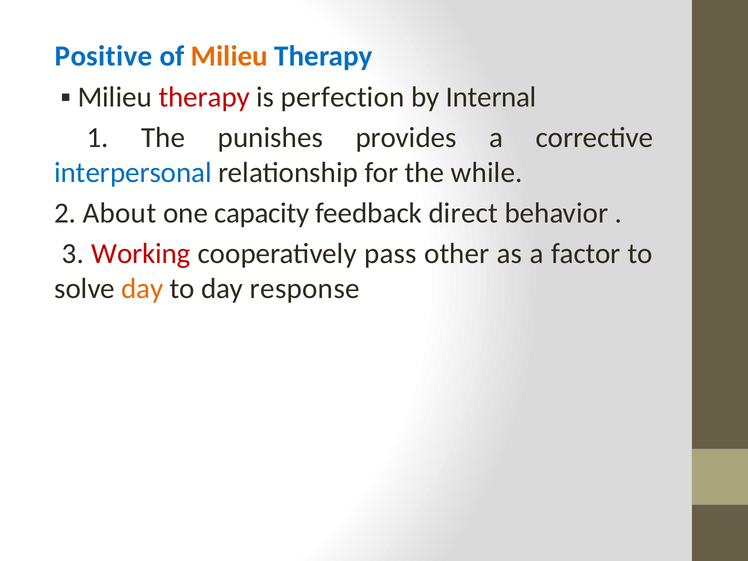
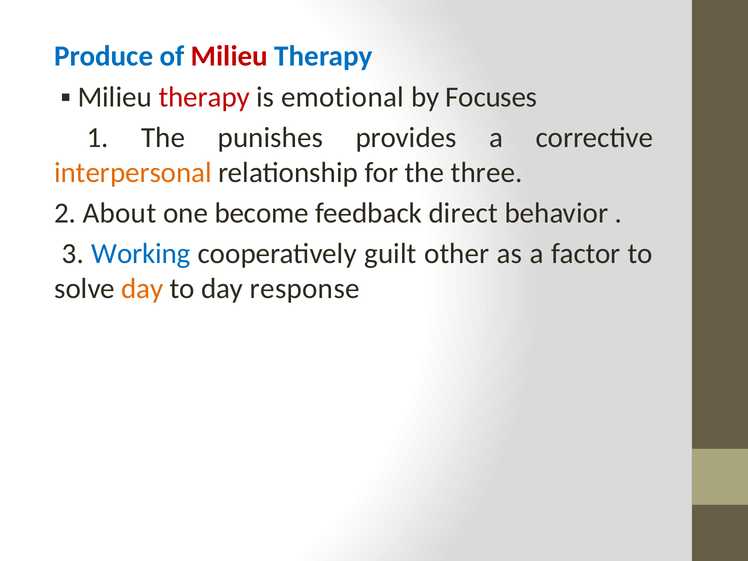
Positive: Positive -> Produce
Milieu at (229, 56) colour: orange -> red
perfection: perfection -> emotional
Internal: Internal -> Focuses
interpersonal colour: blue -> orange
while: while -> three
capacity: capacity -> become
Working colour: red -> blue
pass: pass -> guilt
